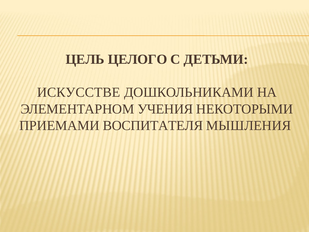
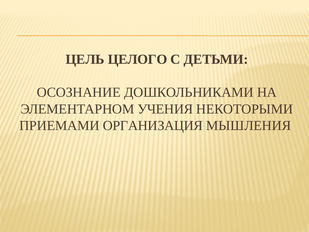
ИСКУССТВЕ: ИСКУССТВЕ -> ОСОЗНАНИЕ
ВОСПИТАТЕЛЯ: ВОСПИТАТЕЛЯ -> ОРГАНИЗАЦИЯ
